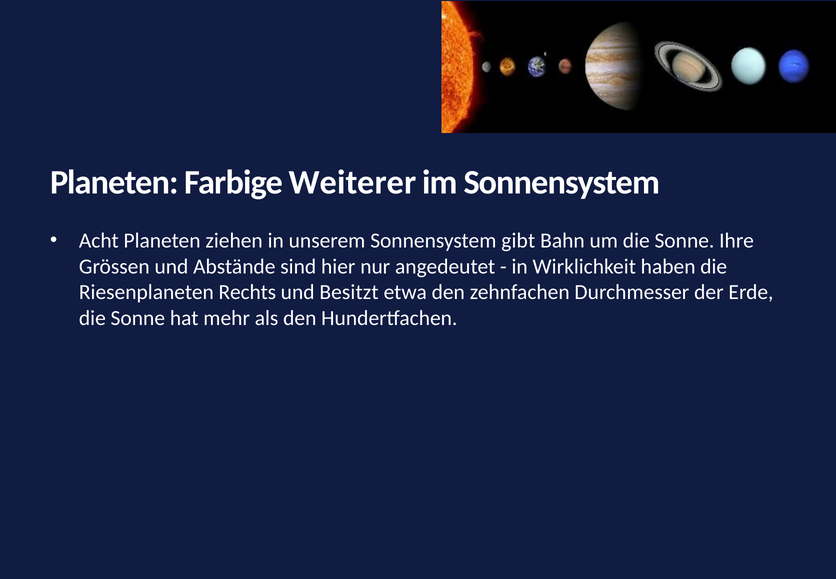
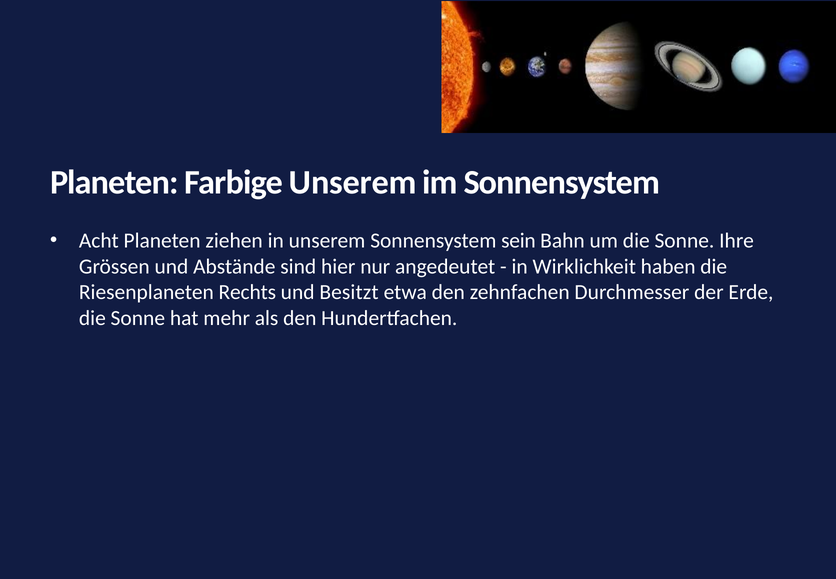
Farbige Weiterer: Weiterer -> Unserem
gibt: gibt -> sein
